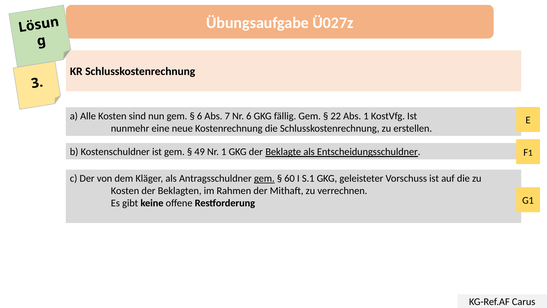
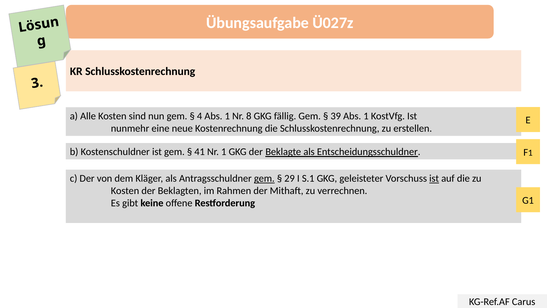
6 at (200, 116): 6 -> 4
7 at (227, 116): 7 -> 1
Nr 6: 6 -> 8
22: 22 -> 39
49: 49 -> 41
60: 60 -> 29
ist at (434, 178) underline: none -> present
